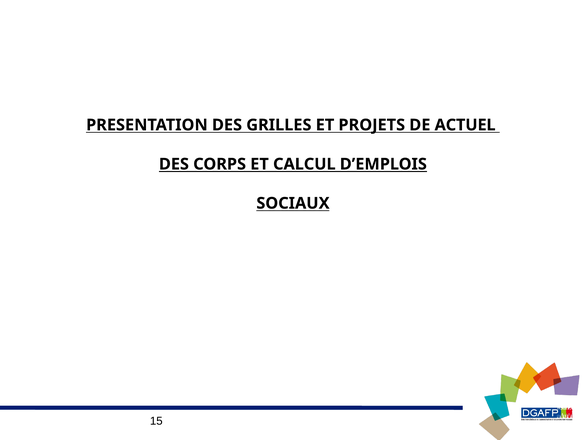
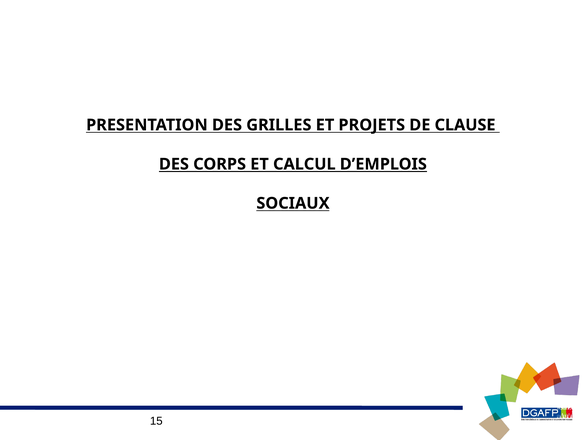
ACTUEL: ACTUEL -> CLAUSE
